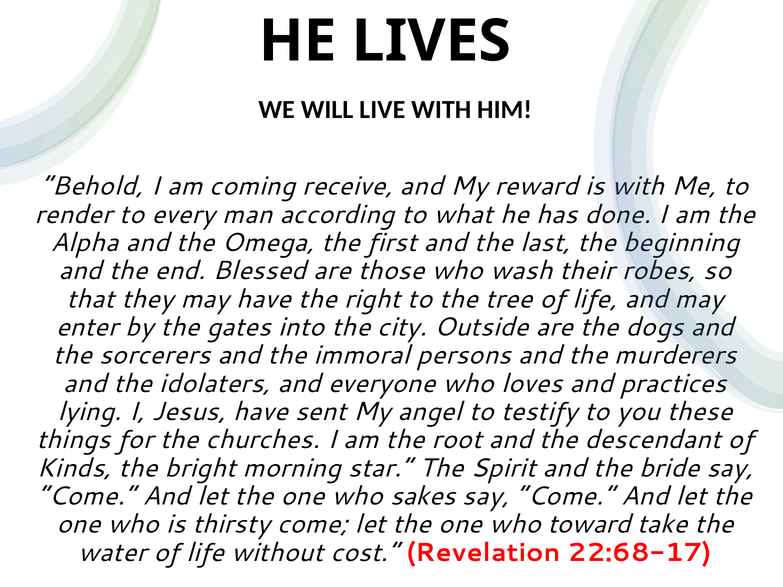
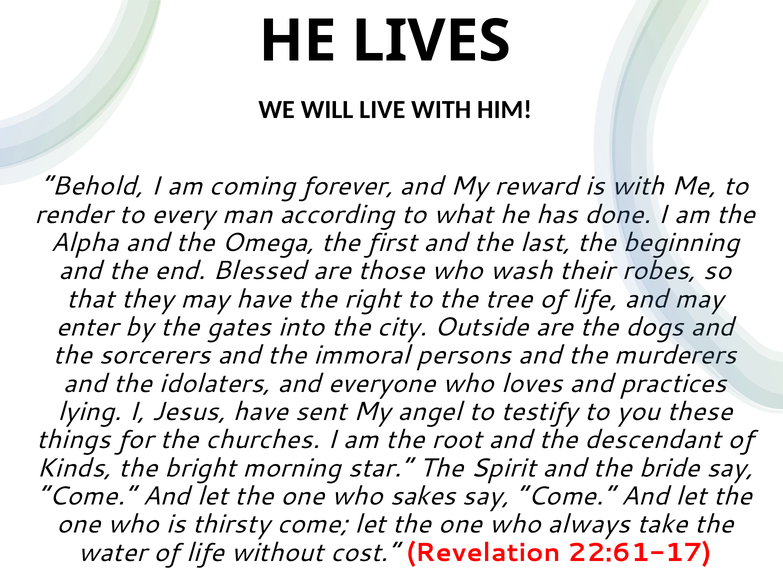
receive: receive -> forever
toward: toward -> always
22:68-17: 22:68-17 -> 22:61-17
